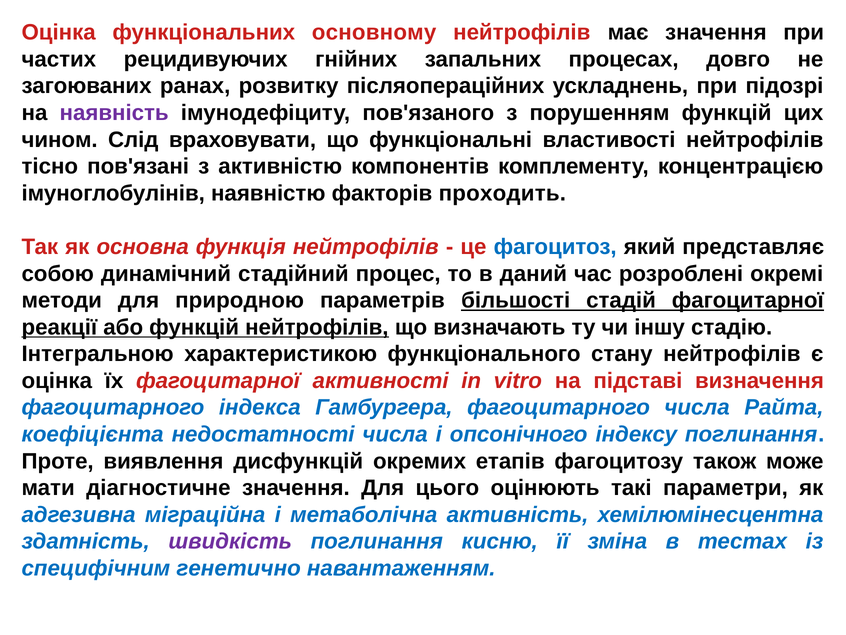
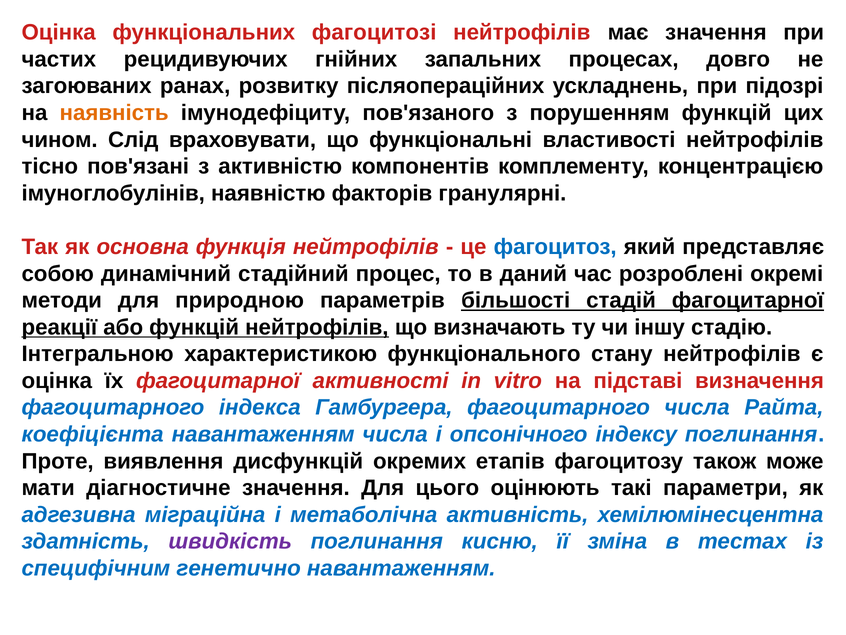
основному: основному -> фагоцитозі
наявність colour: purple -> orange
проходить: проходить -> гранулярні
коефіцієнта недостатності: недостатності -> навантаженням
